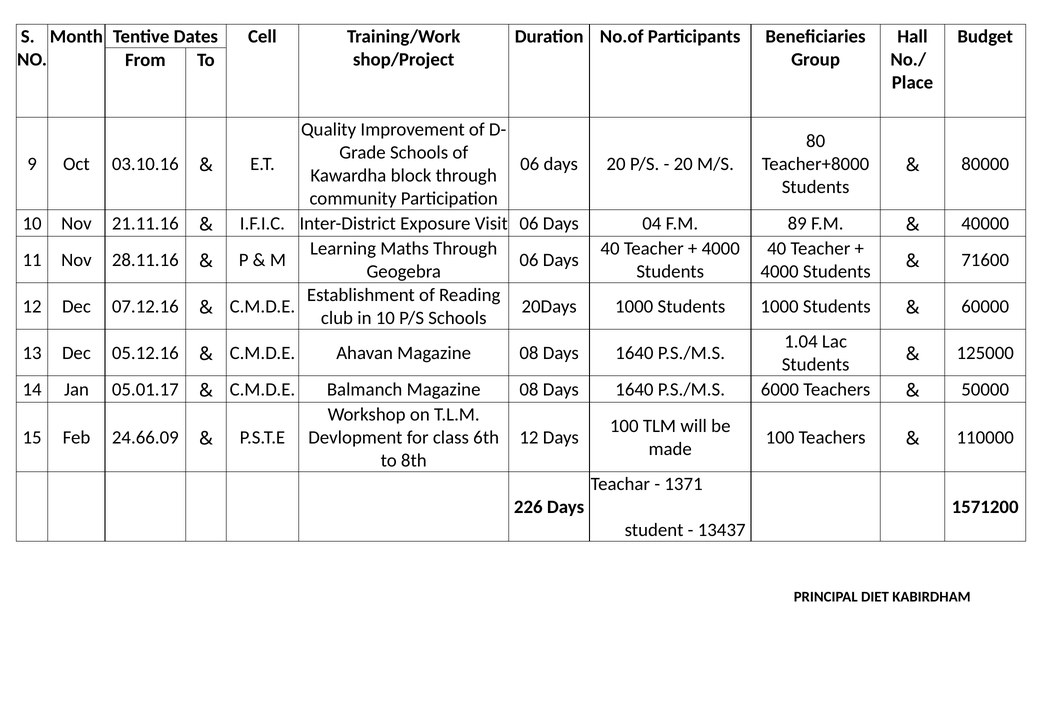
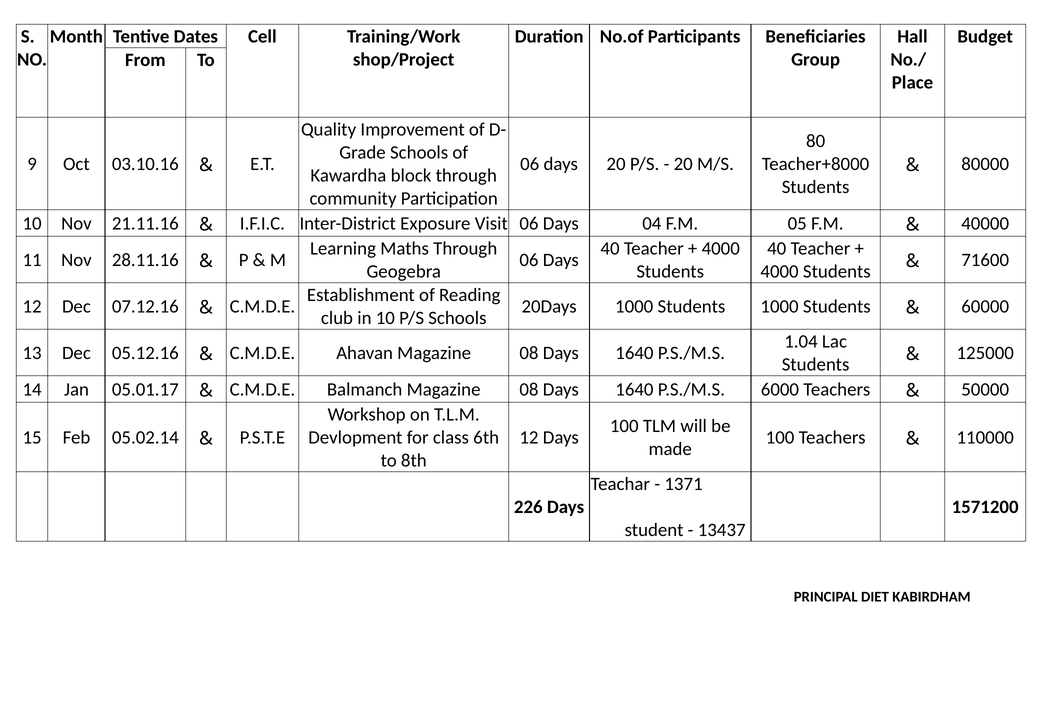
89: 89 -> 05
24.66.09: 24.66.09 -> 05.02.14
